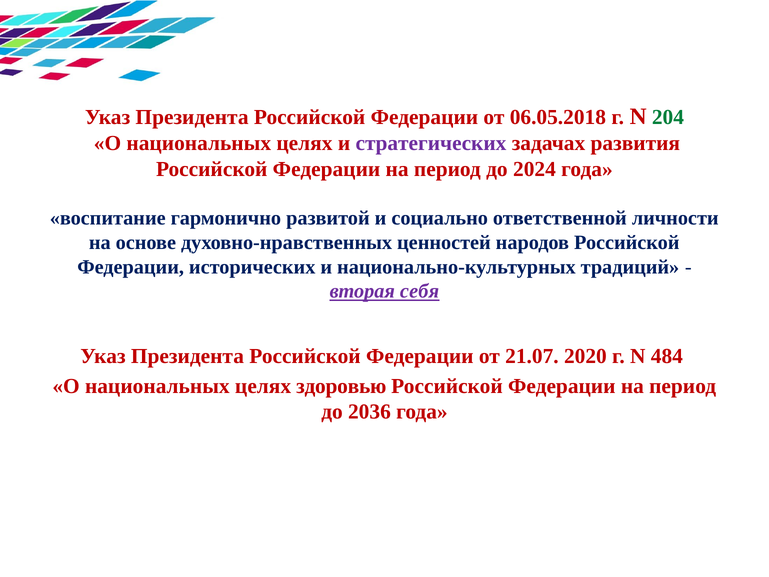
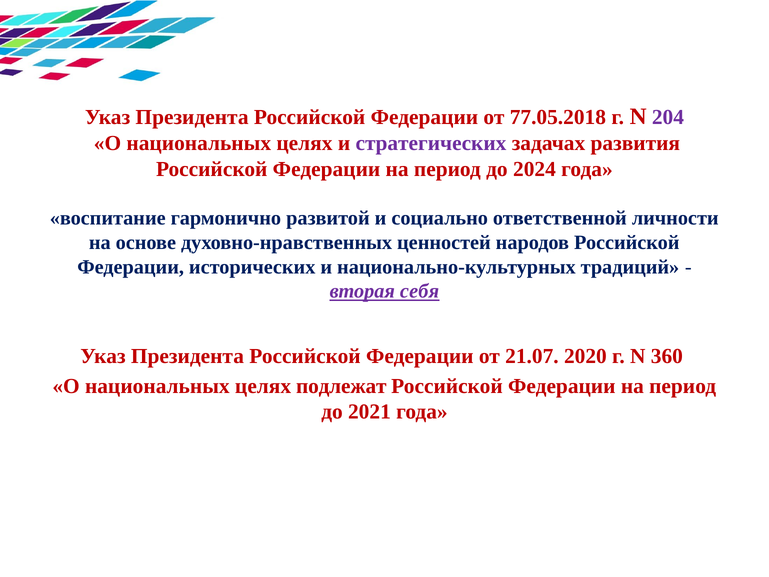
06.05.2018: 06.05.2018 -> 77.05.2018
204 colour: green -> purple
484: 484 -> 360
здоровью: здоровью -> подлежат
2036: 2036 -> 2021
